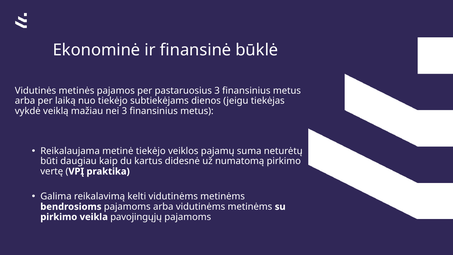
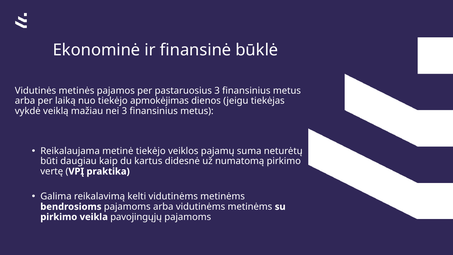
subtiekėjams: subtiekėjams -> apmokėjimas
